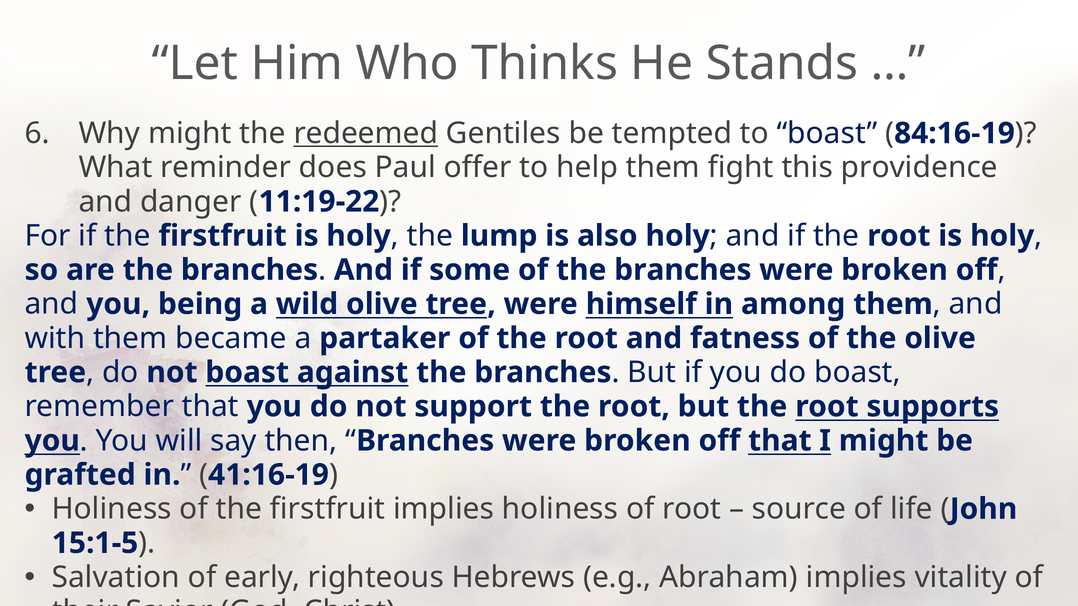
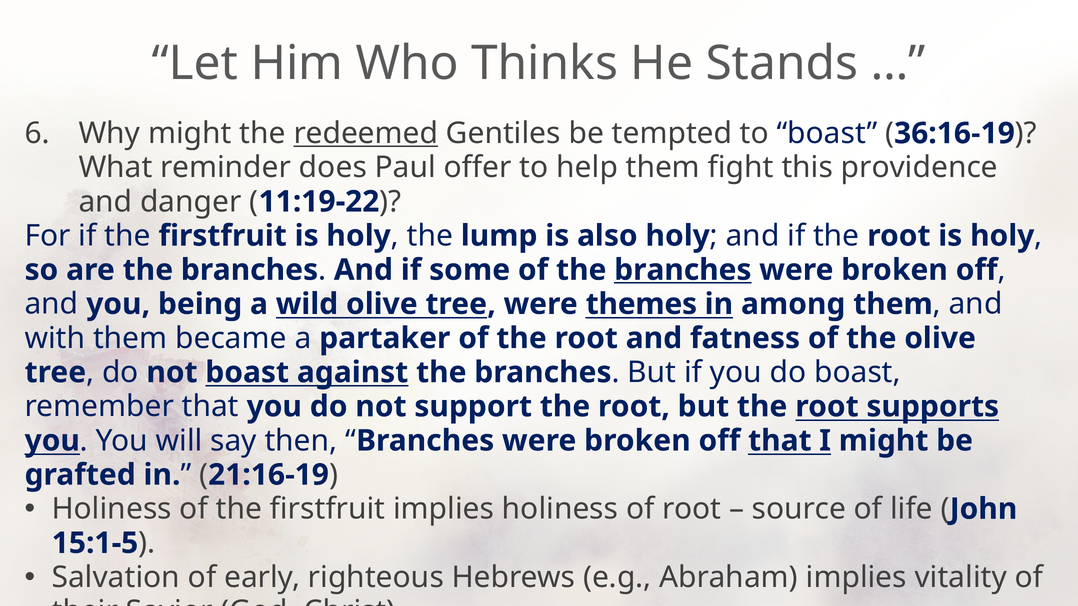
84:16-19: 84:16-19 -> 36:16-19
branches at (683, 270) underline: none -> present
himself: himself -> themes
41:16-19: 41:16-19 -> 21:16-19
